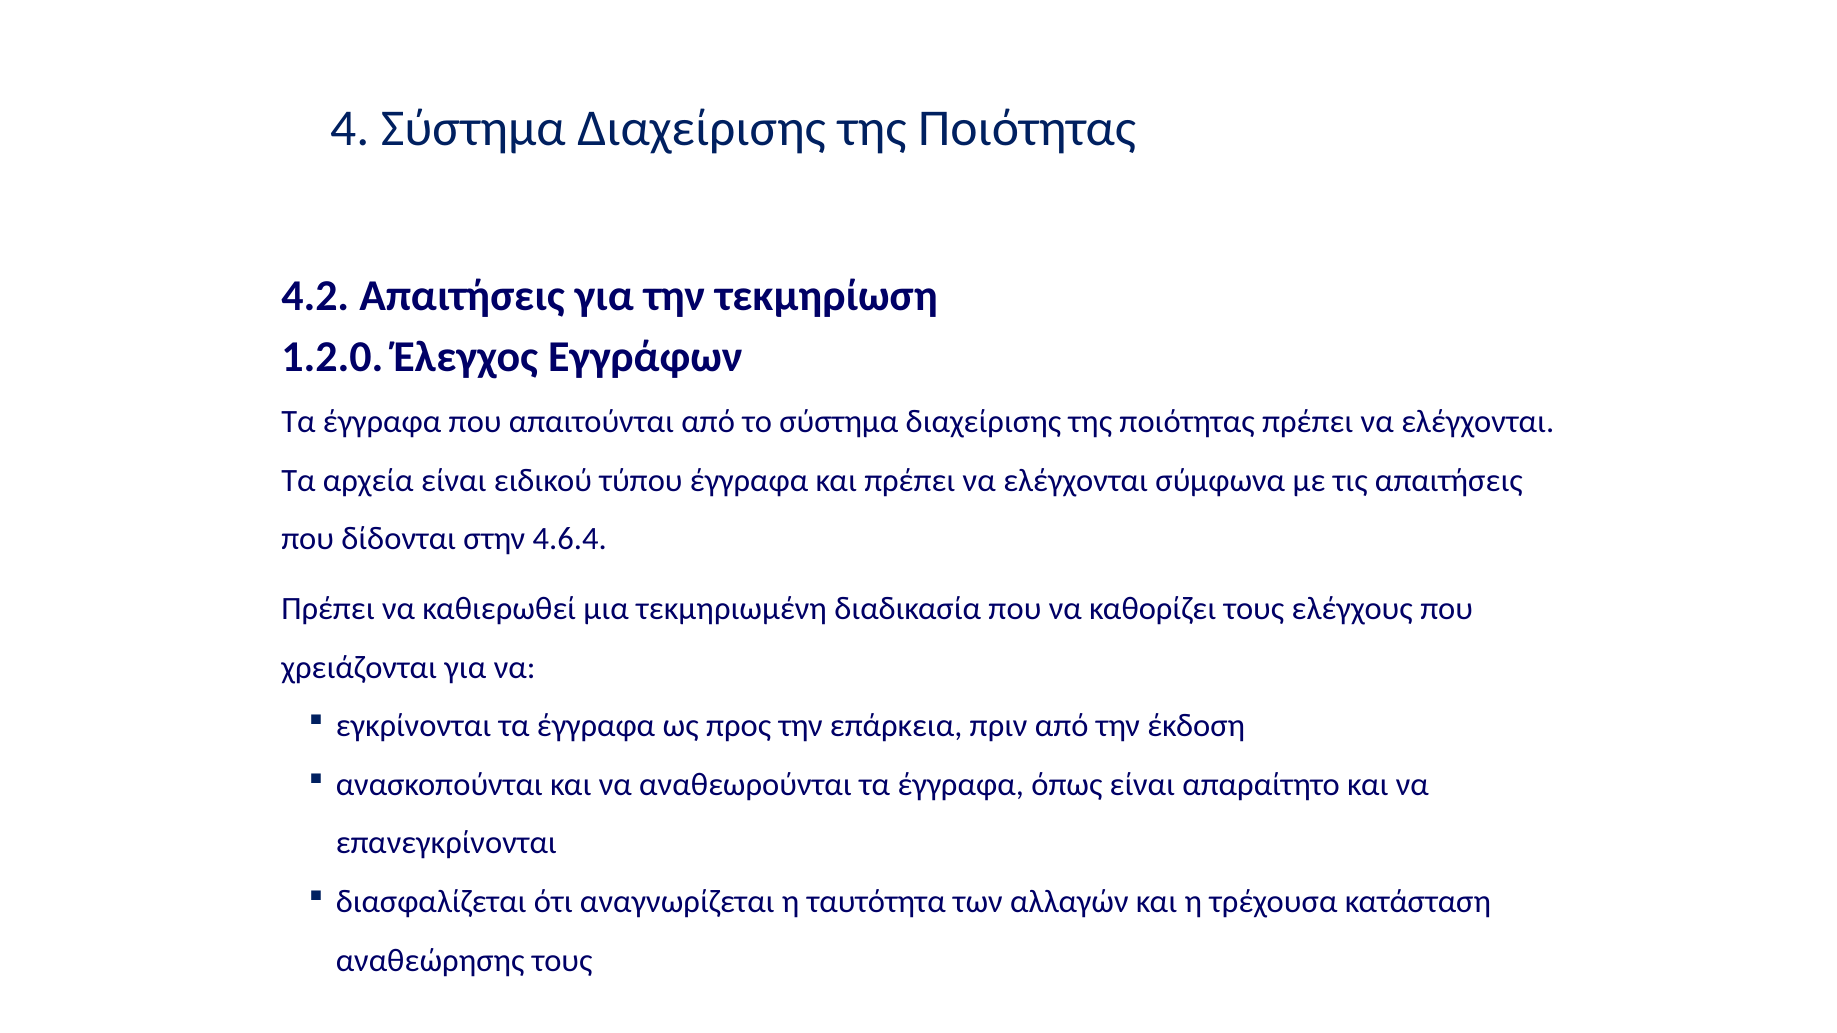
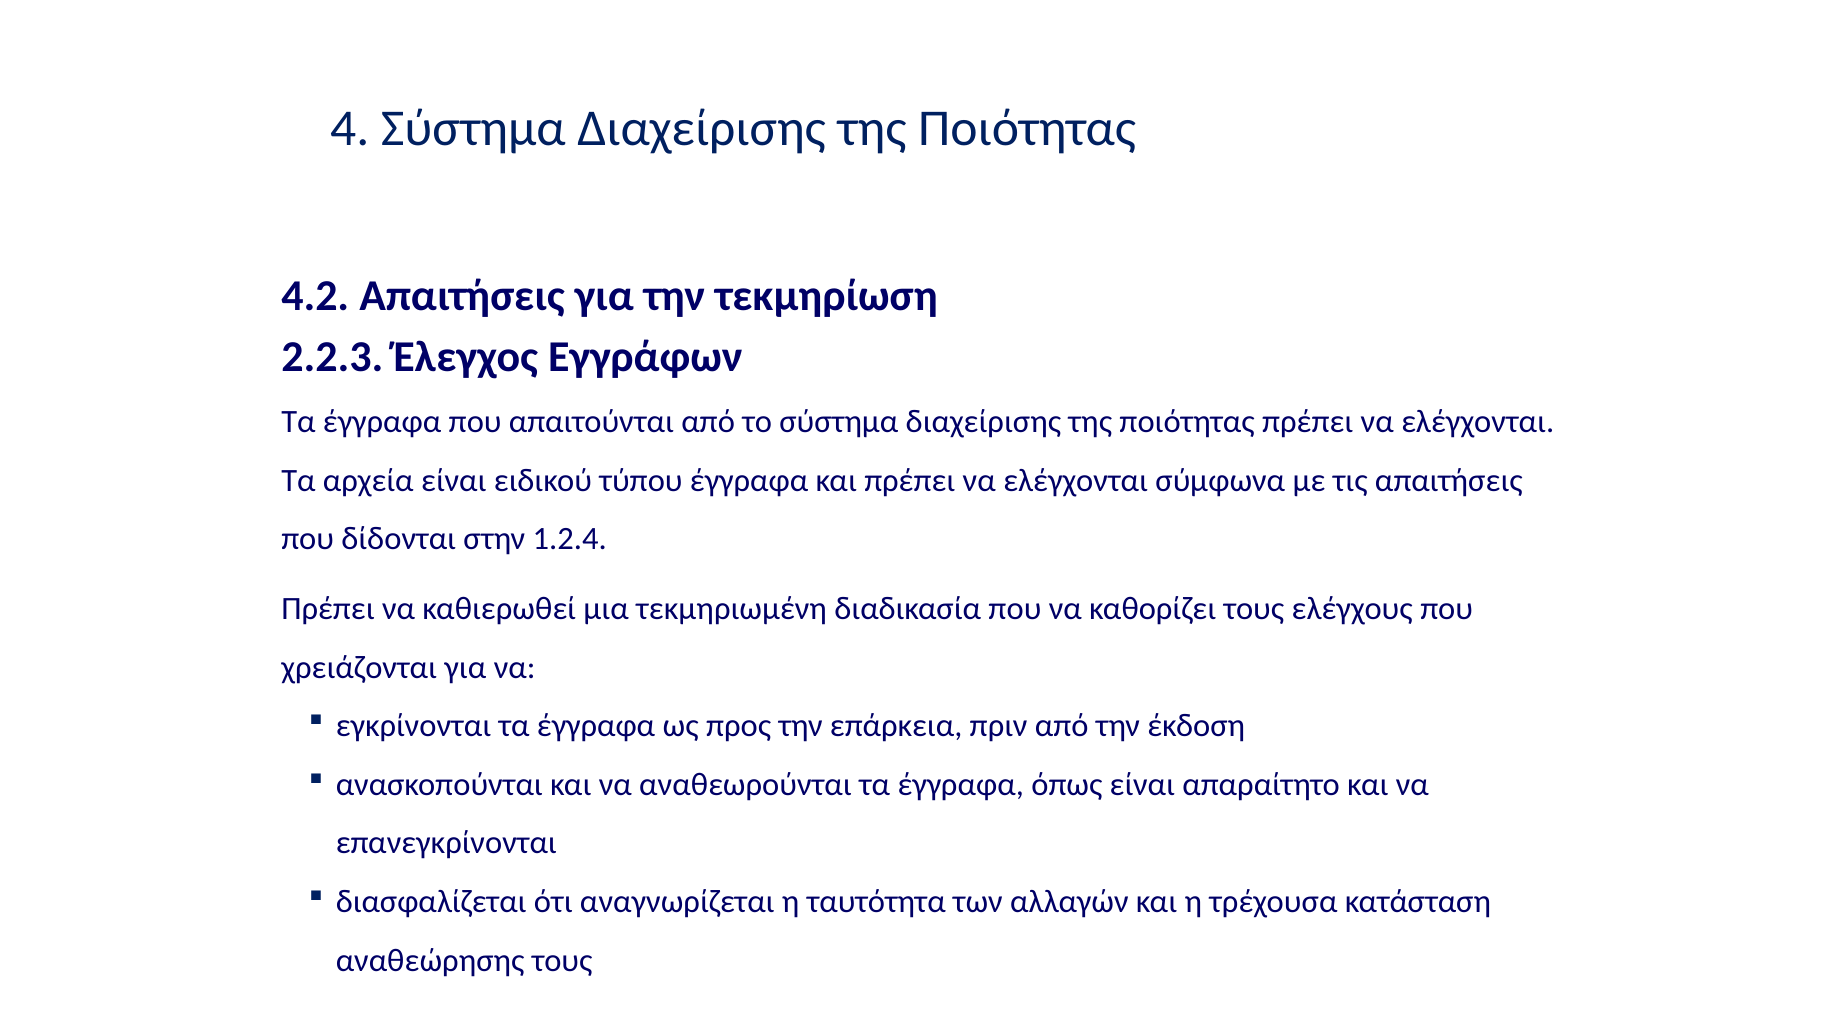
1.2.0: 1.2.0 -> 2.2.3
4.6.4: 4.6.4 -> 1.2.4
